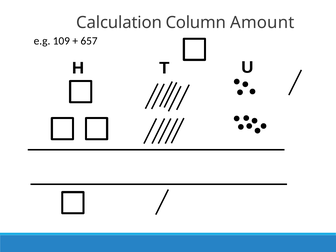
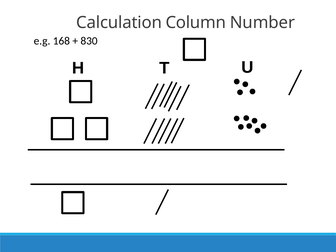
Amount: Amount -> Number
109: 109 -> 168
657: 657 -> 830
